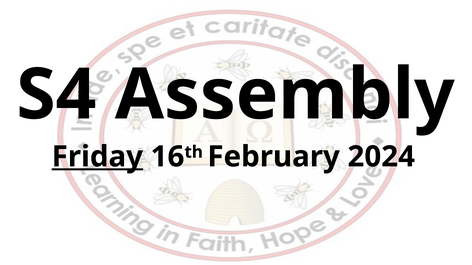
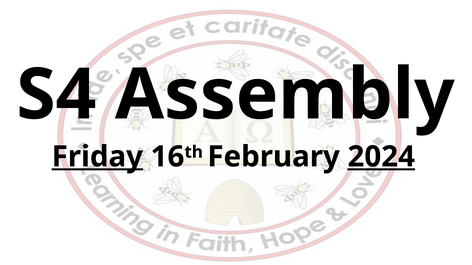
2024 underline: none -> present
